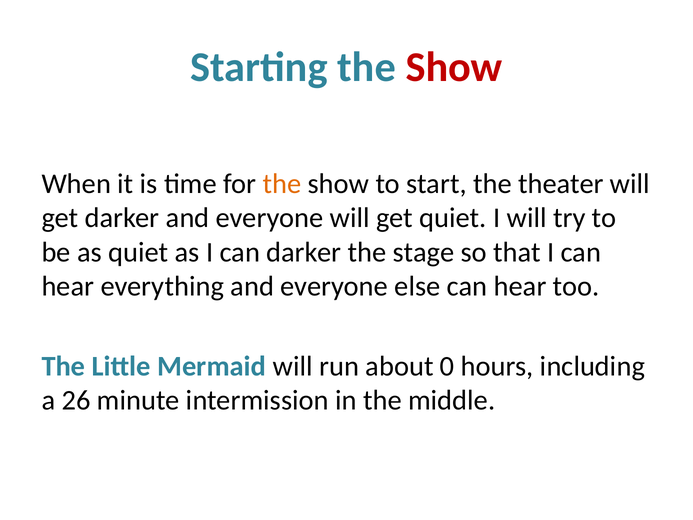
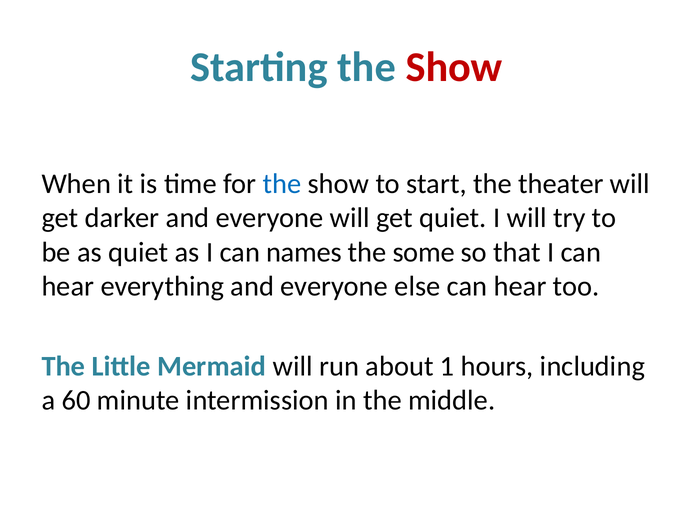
the at (282, 184) colour: orange -> blue
can darker: darker -> names
stage: stage -> some
0: 0 -> 1
26: 26 -> 60
